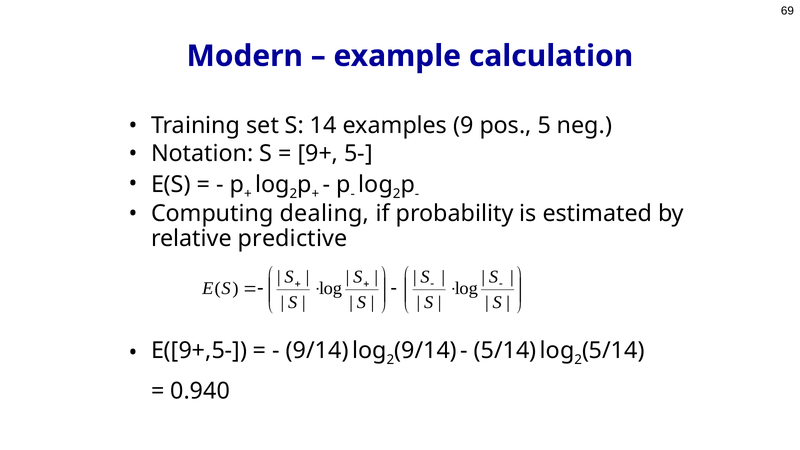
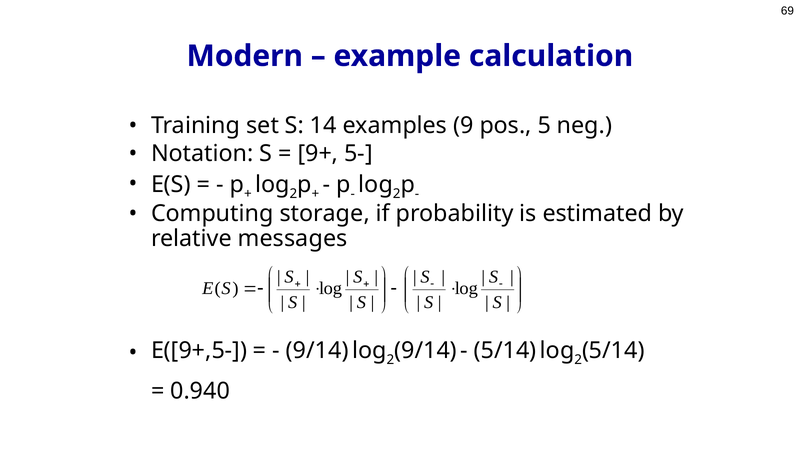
dealing: dealing -> storage
predictive: predictive -> messages
